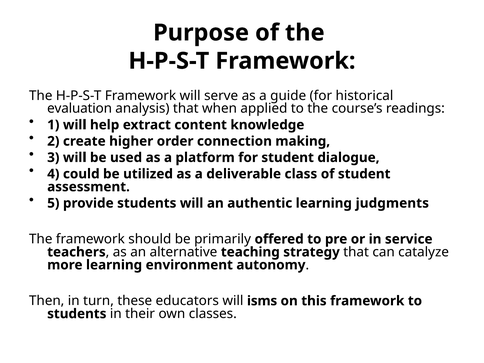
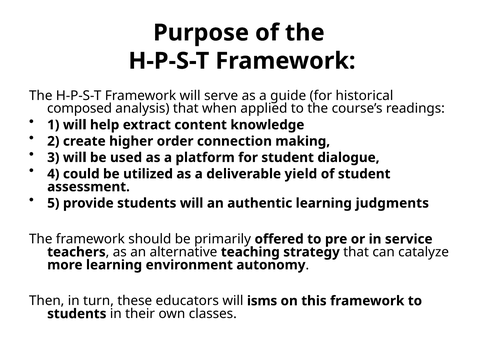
evaluation: evaluation -> composed
class: class -> yield
